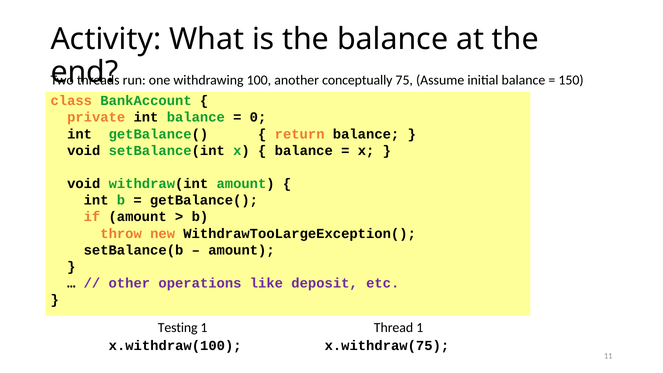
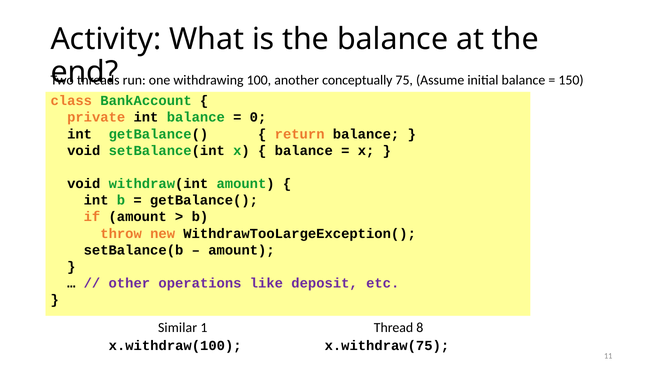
Testing: Testing -> Similar
Thread 1: 1 -> 8
